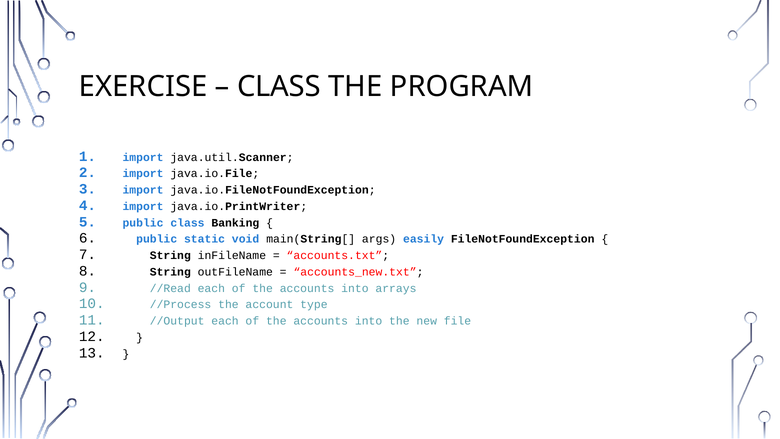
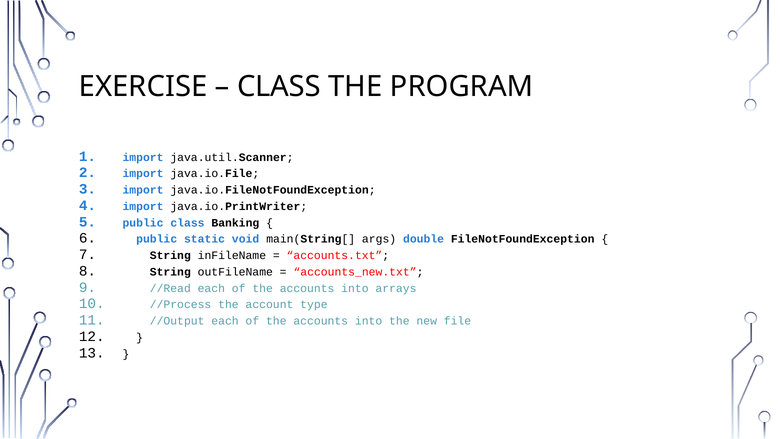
easily: easily -> double
